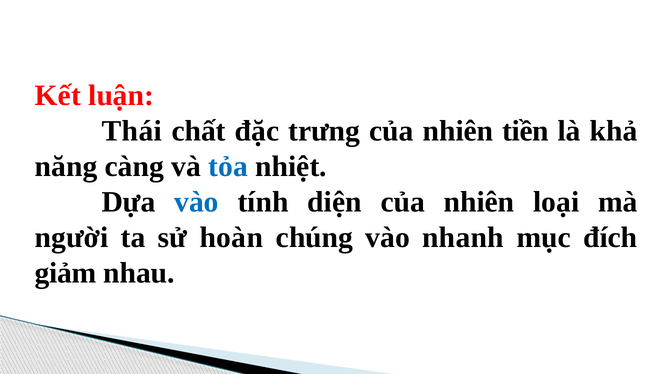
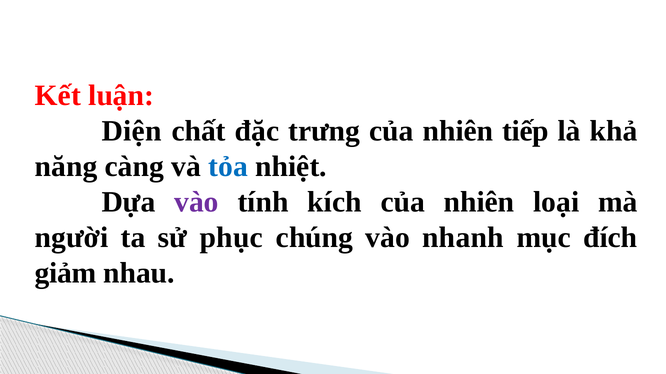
Thái: Thái -> Diện
tiền: tiền -> tiếp
vào at (197, 202) colour: blue -> purple
diện: diện -> kích
hoàn: hoàn -> phục
